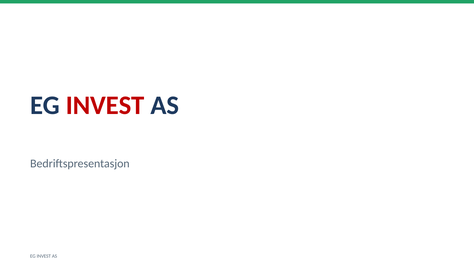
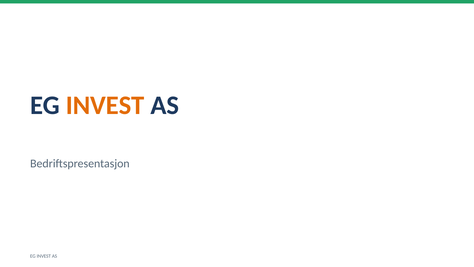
INVEST at (105, 105) colour: red -> orange
